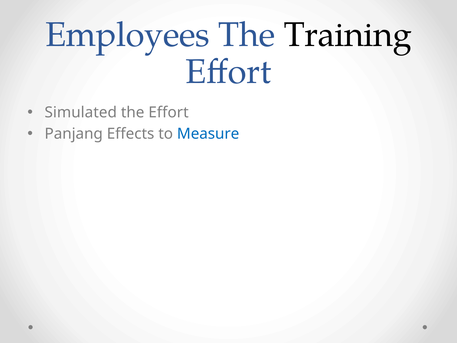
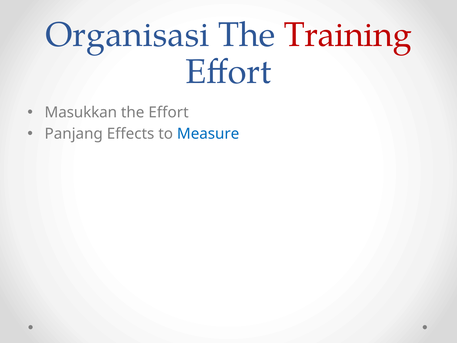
Employees: Employees -> Organisasi
Training colour: black -> red
Simulated: Simulated -> Masukkan
